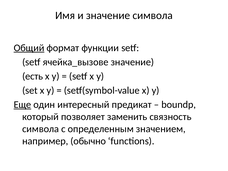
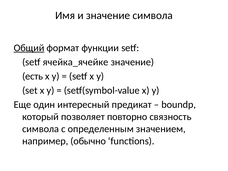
ячейка_вызове: ячейка_вызове -> ячейка_ячейке
Еще underline: present -> none
заменить: заменить -> повторно
